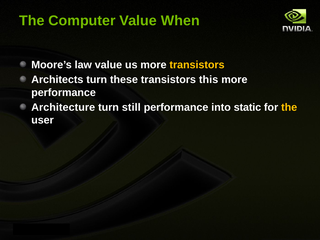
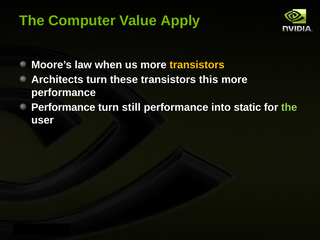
When: When -> Apply
law value: value -> when
Architecture at (63, 107): Architecture -> Performance
the at (289, 107) colour: yellow -> light green
